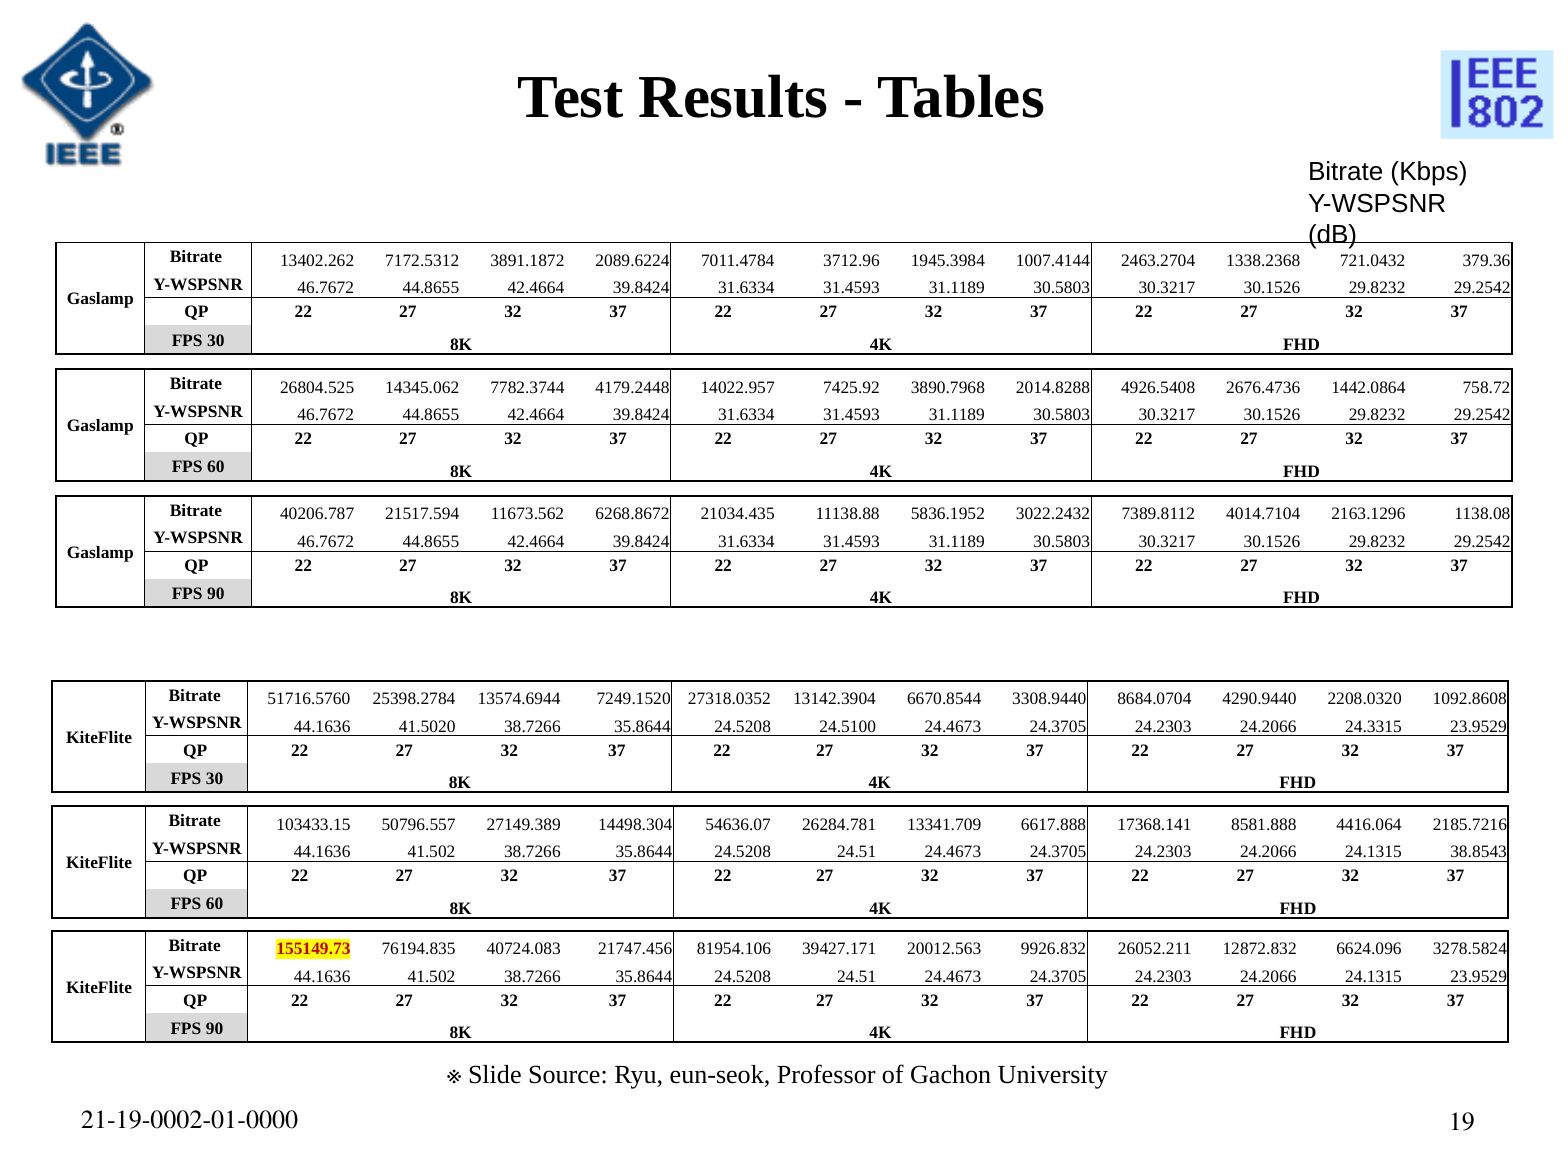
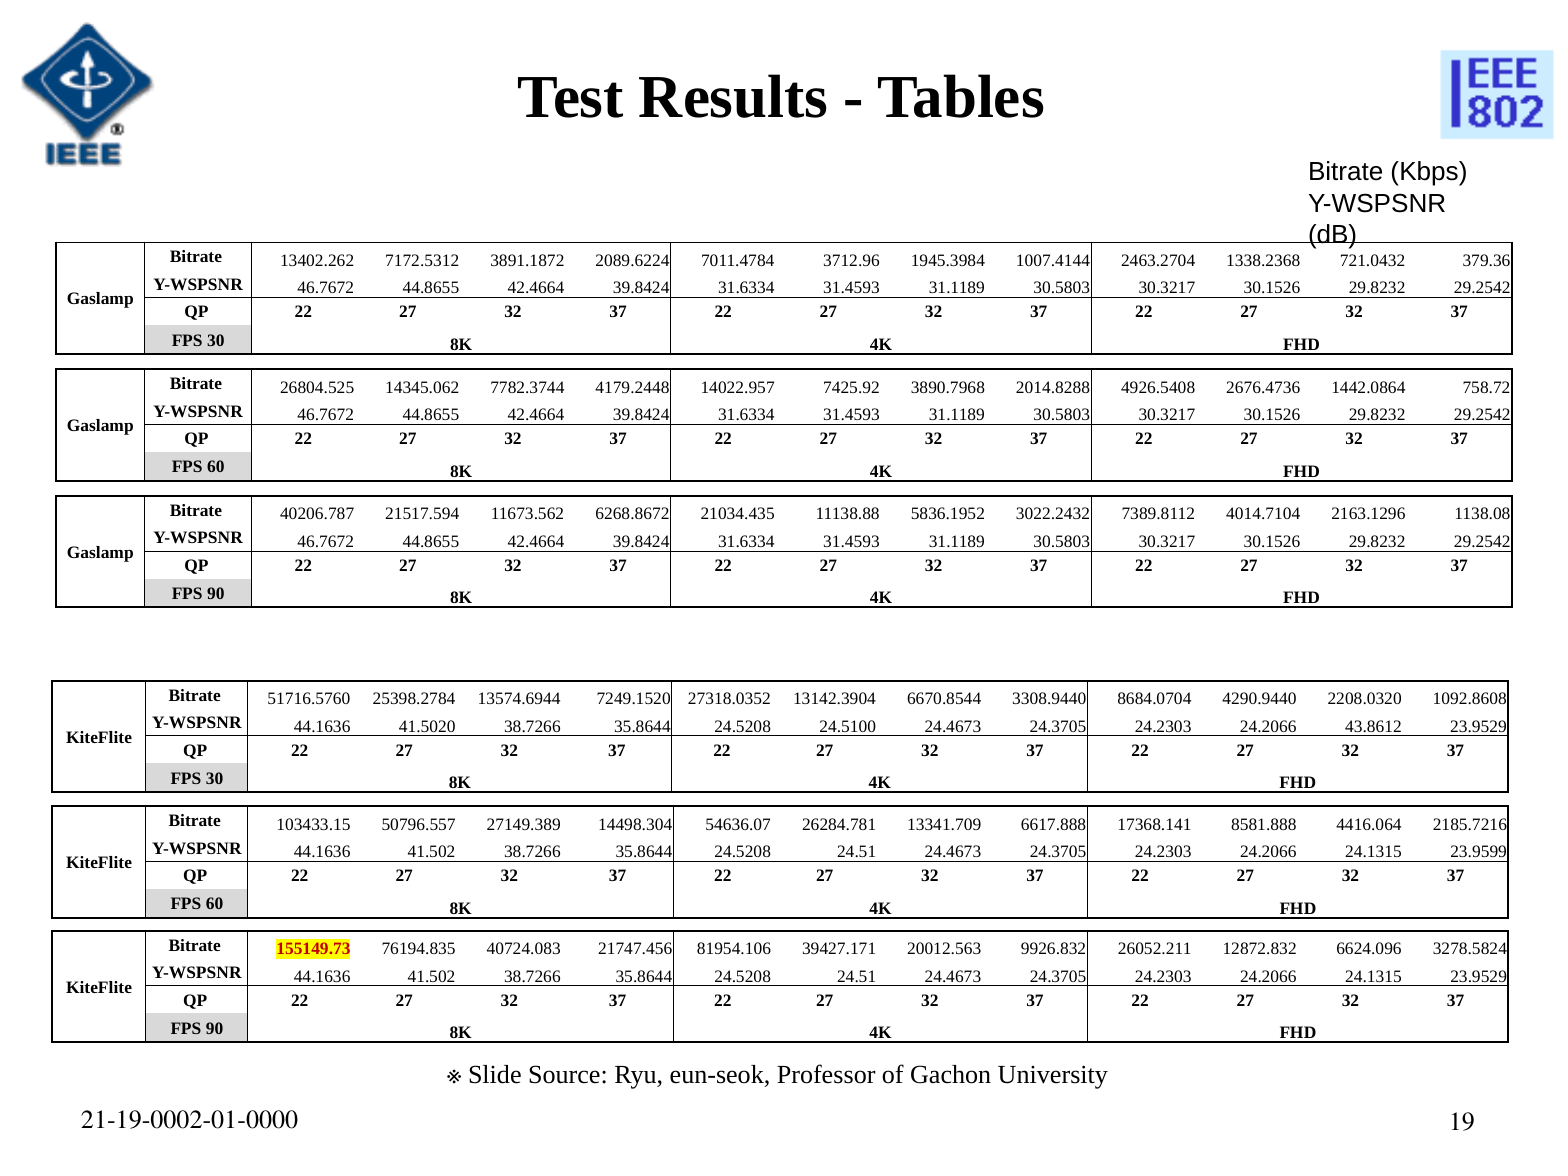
24.3315: 24.3315 -> 43.8612
38.8543: 38.8543 -> 23.9599
